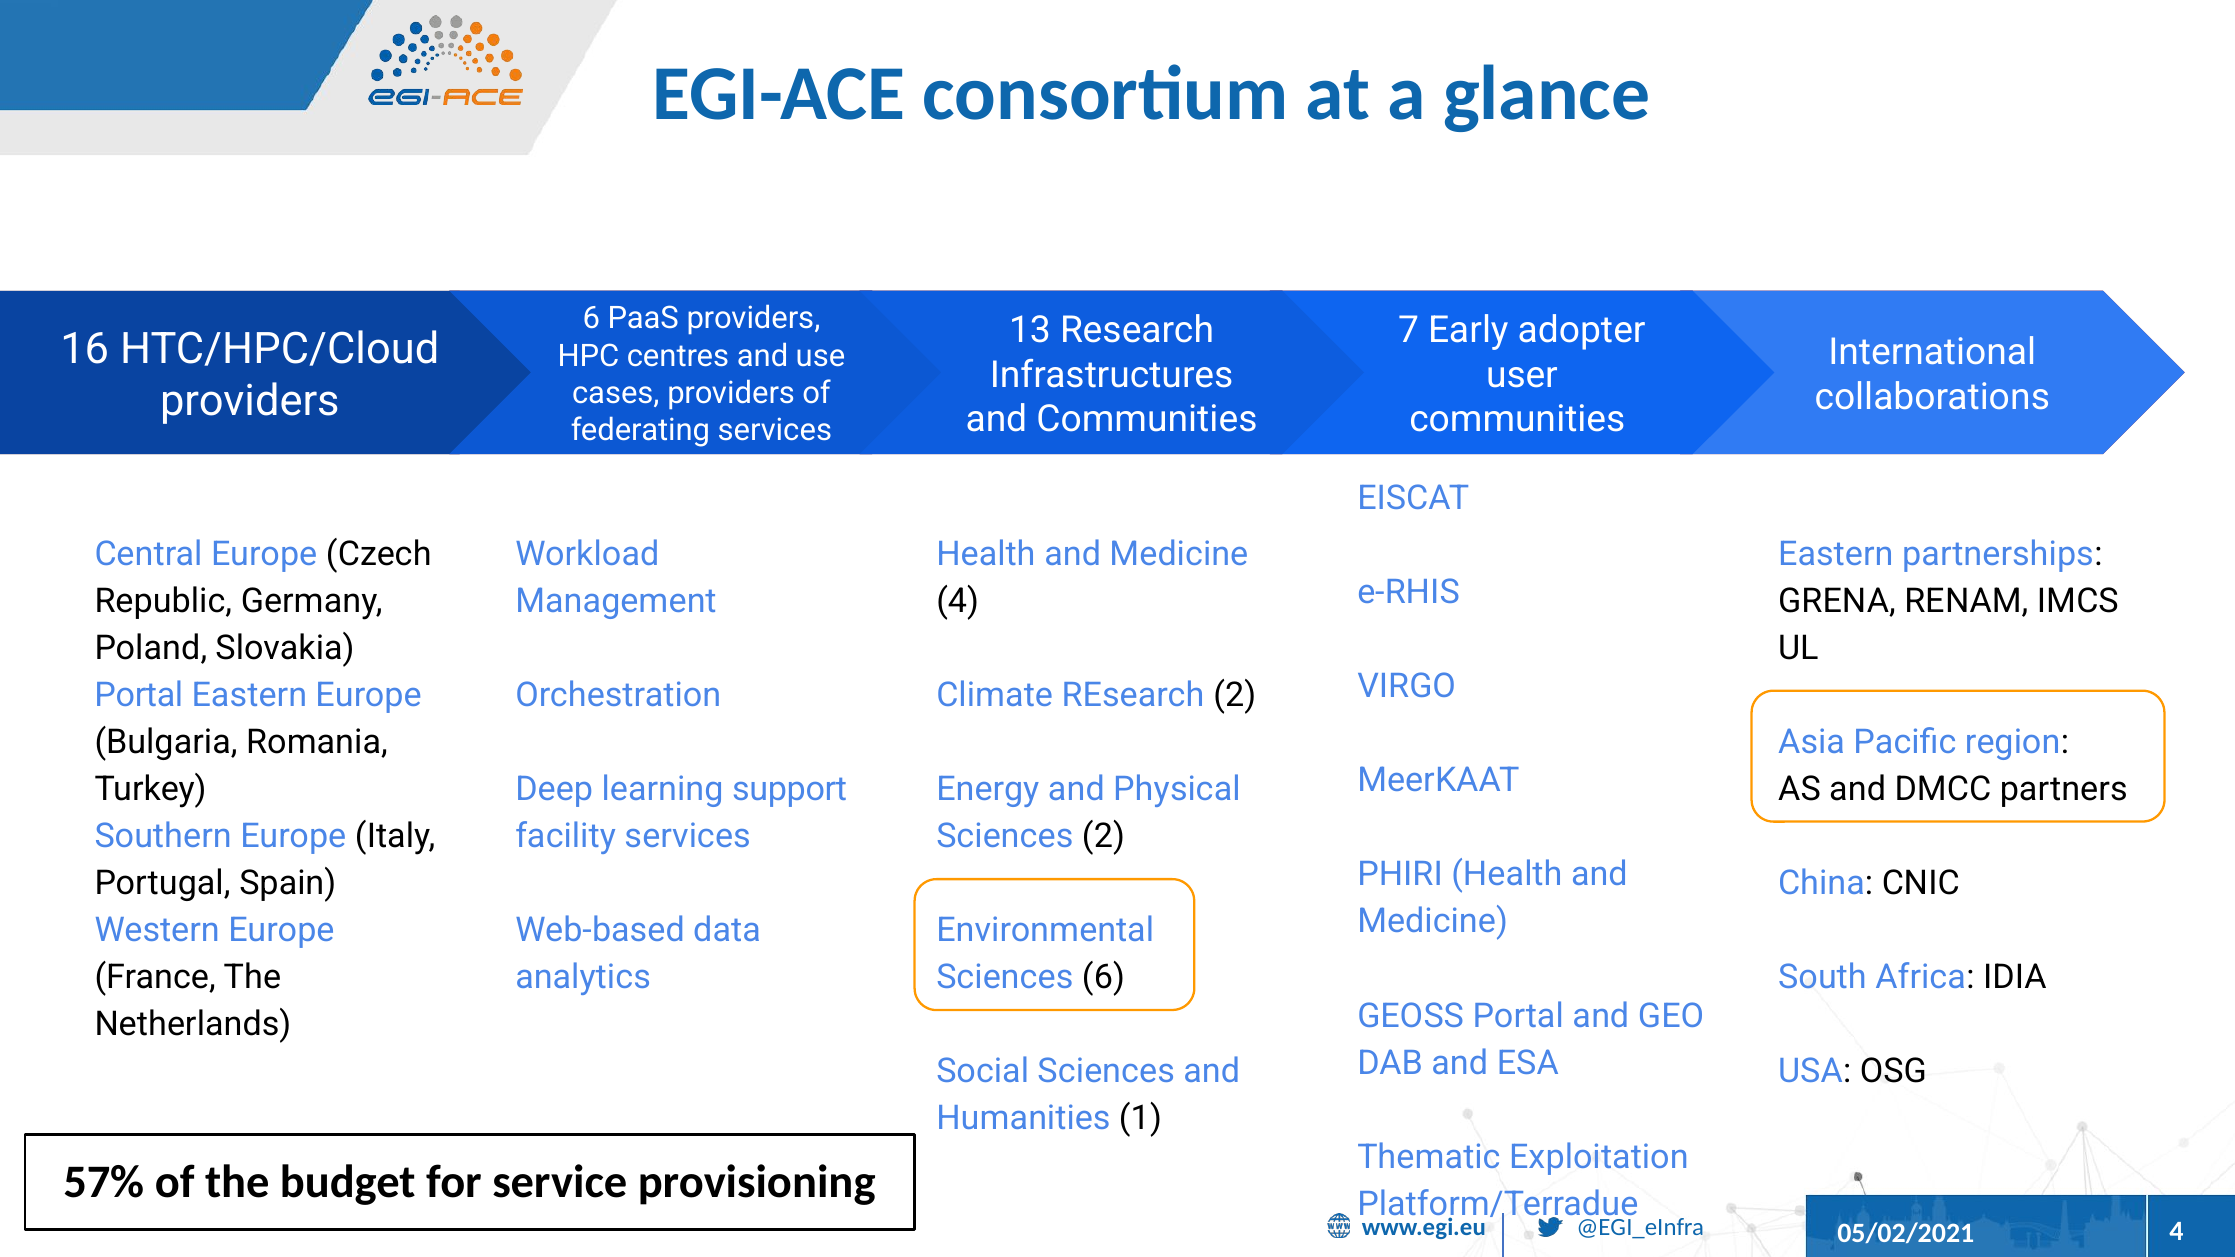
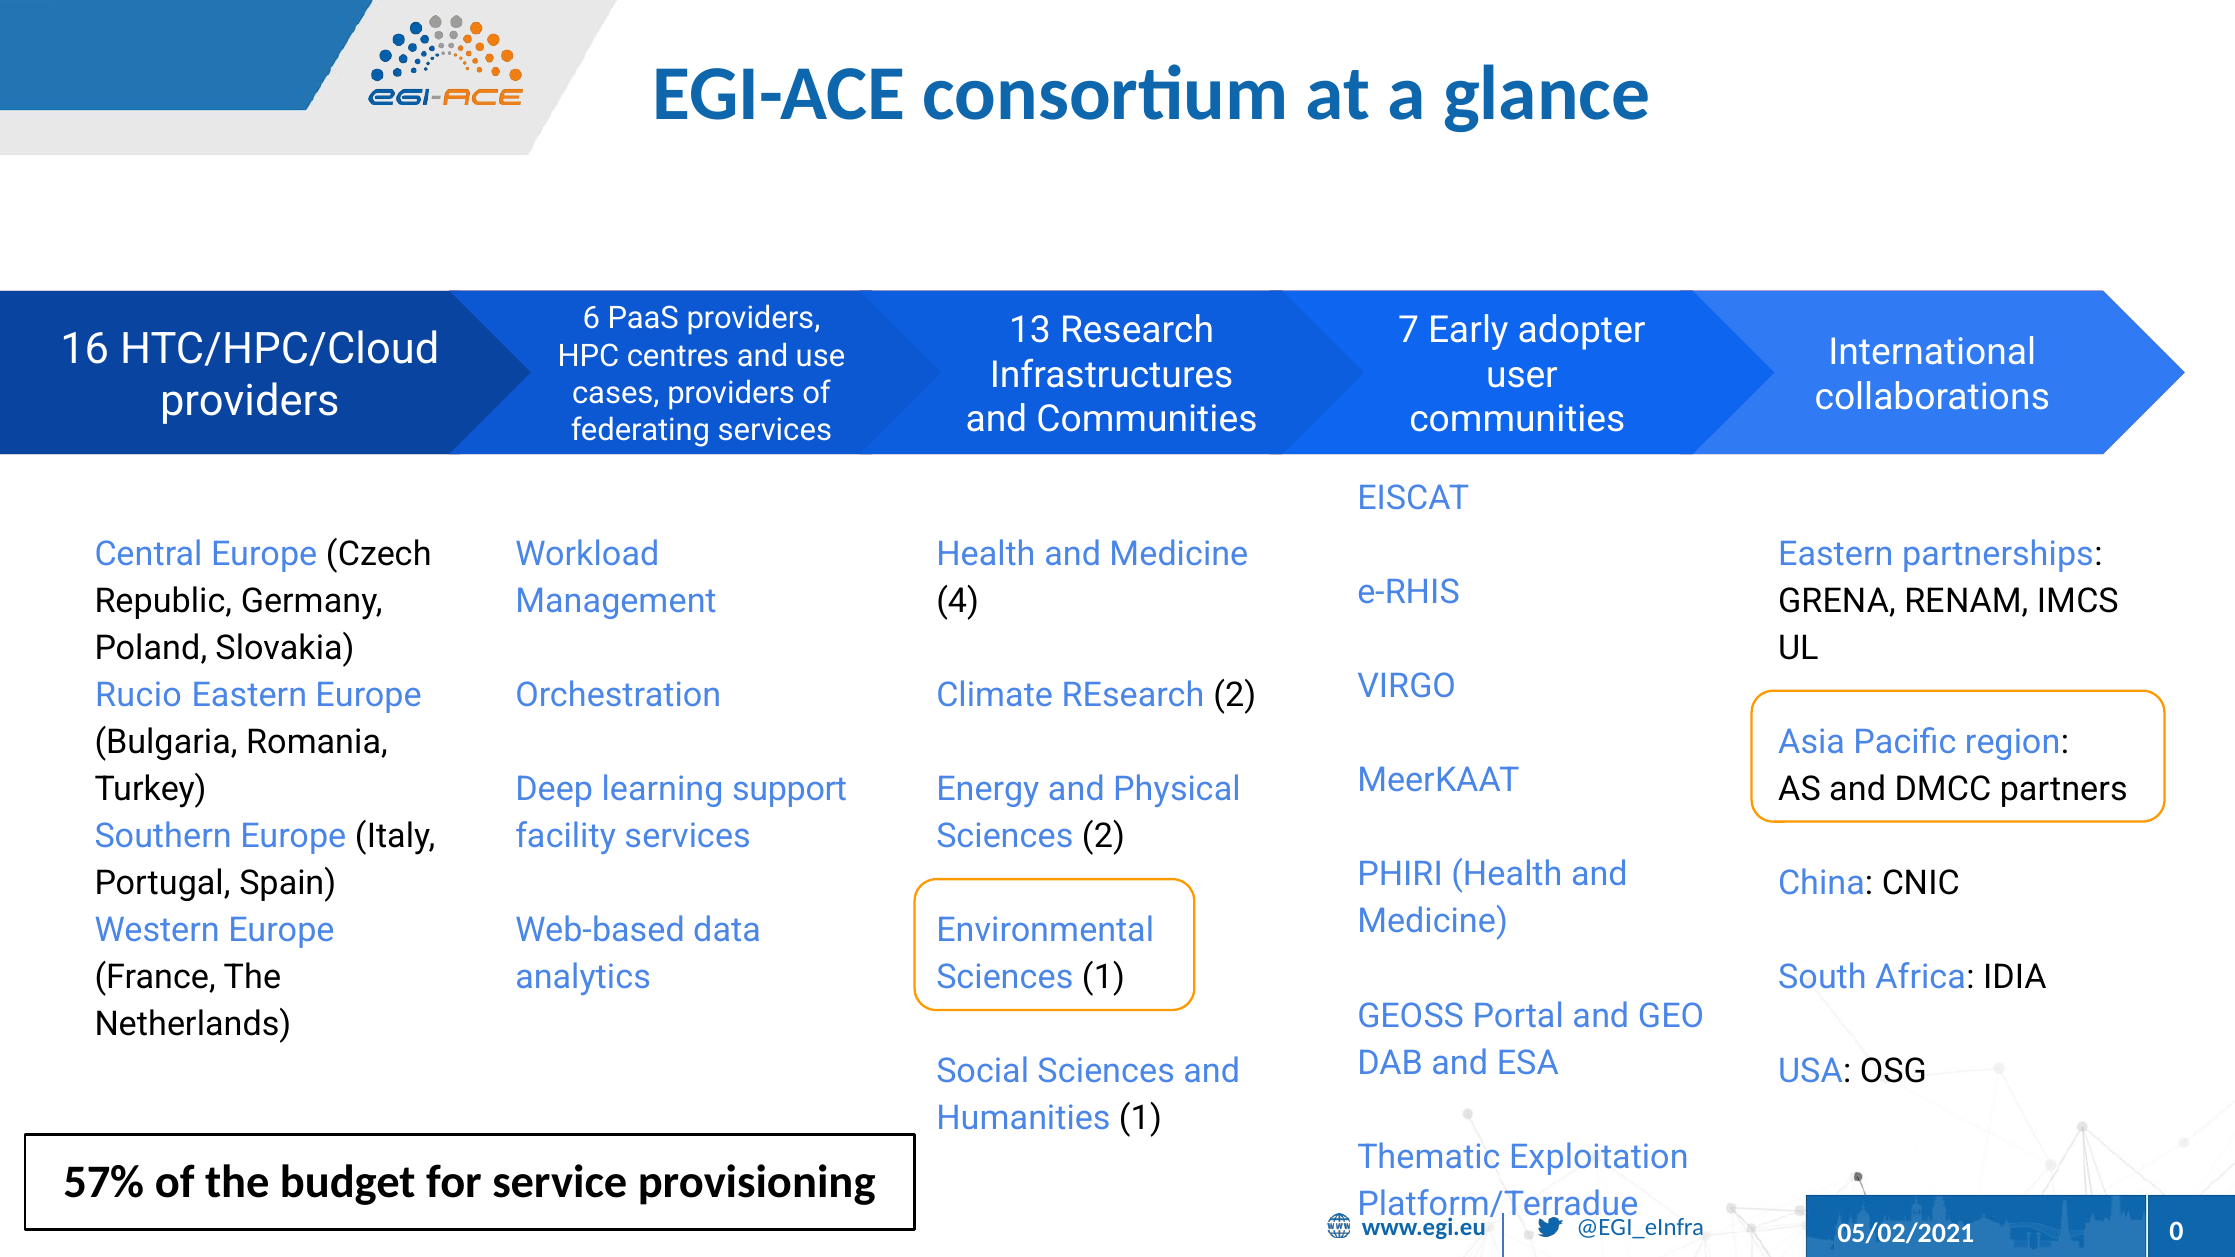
Portal at (139, 695): Portal -> Rucio
Sciences 6: 6 -> 1
4 at (2176, 1231): 4 -> 0
